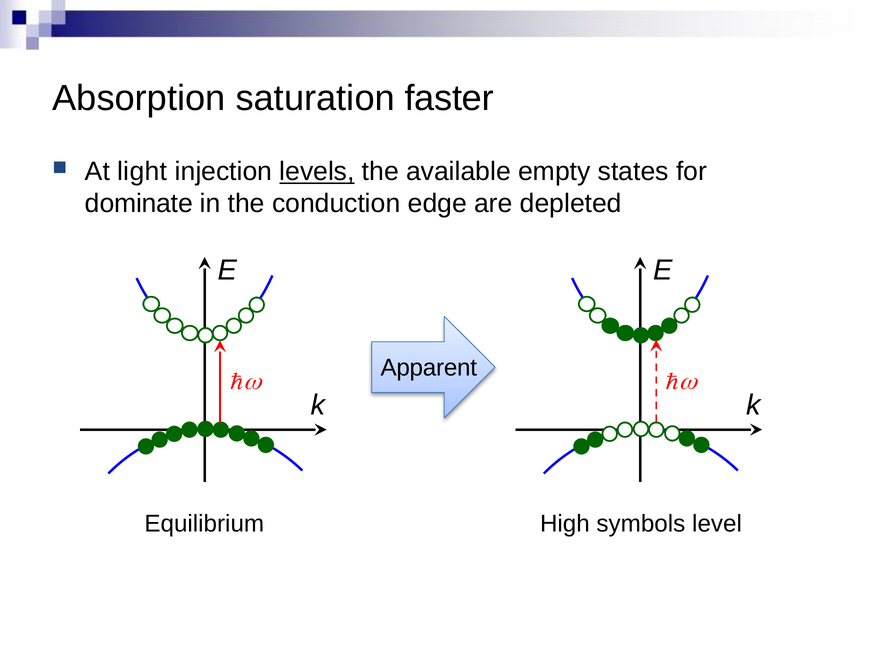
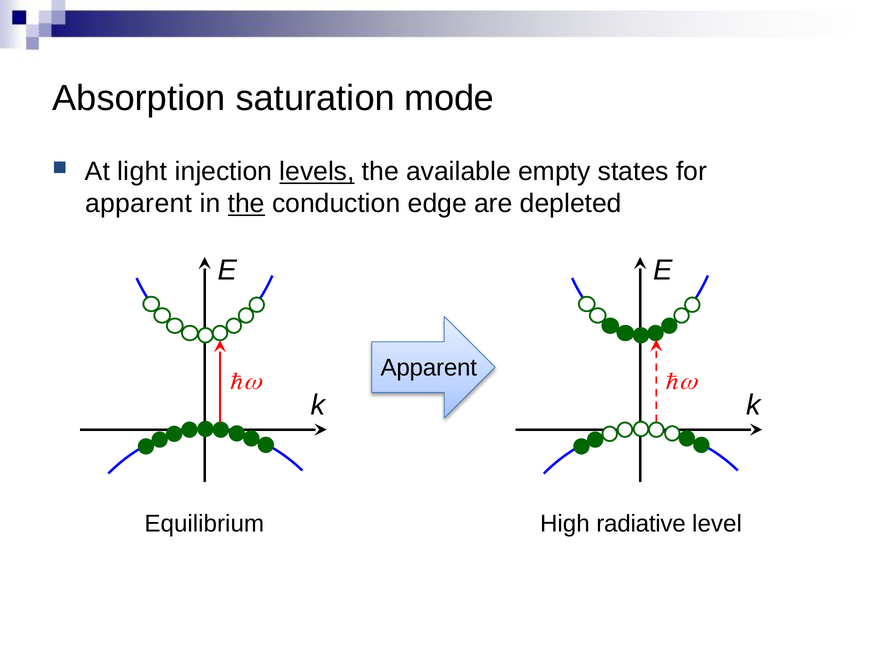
faster: faster -> mode
dominate at (139, 204): dominate -> apparent
the at (246, 204) underline: none -> present
symbols: symbols -> radiative
